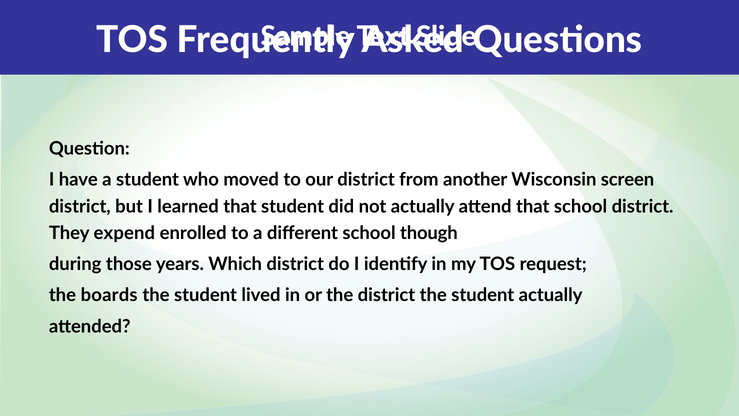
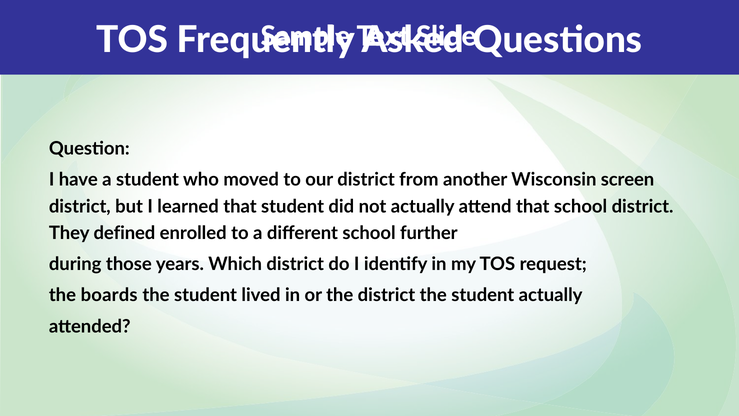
expend: expend -> defined
though: though -> further
